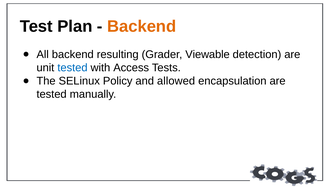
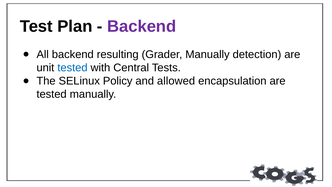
Backend at (142, 26) colour: orange -> purple
Grader Viewable: Viewable -> Manually
Access: Access -> Central
